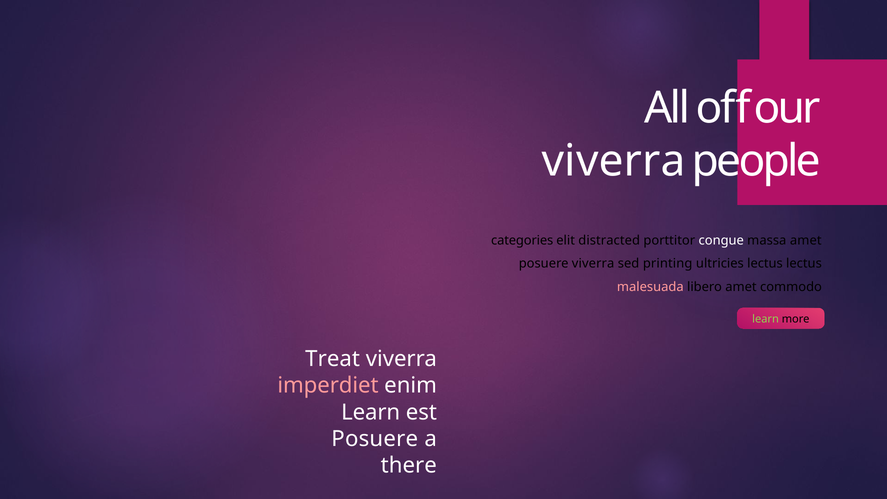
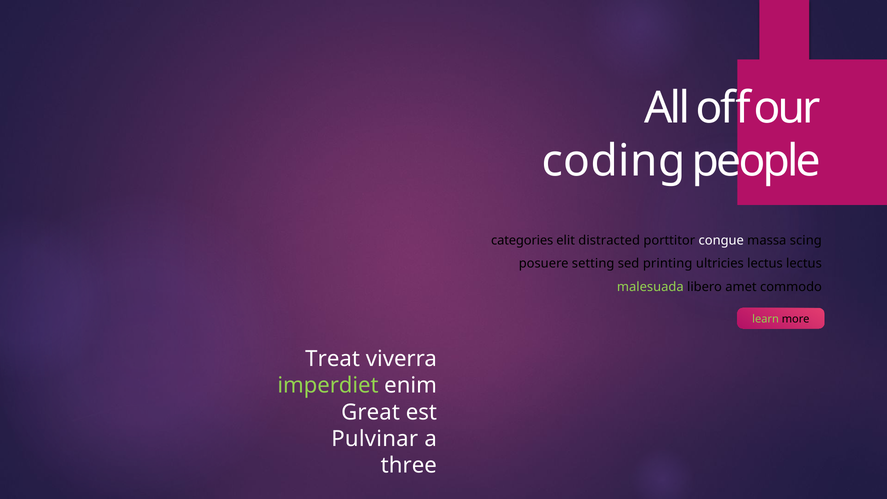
viverra at (614, 161): viverra -> coding
massa amet: amet -> scing
posuere viverra: viverra -> setting
malesuada colour: pink -> light green
imperdiet colour: pink -> light green
Learn at (371, 412): Learn -> Great
Posuere at (375, 439): Posuere -> Pulvinar
there: there -> three
